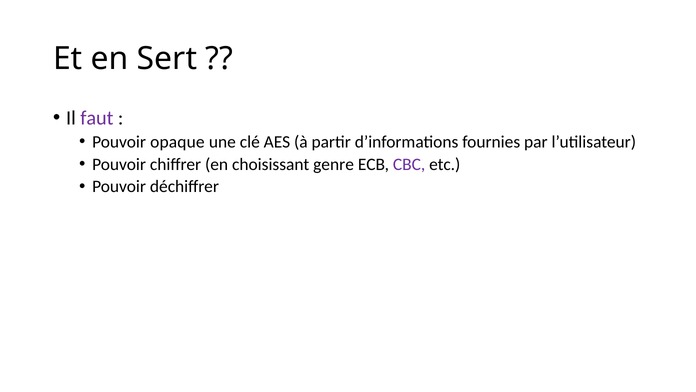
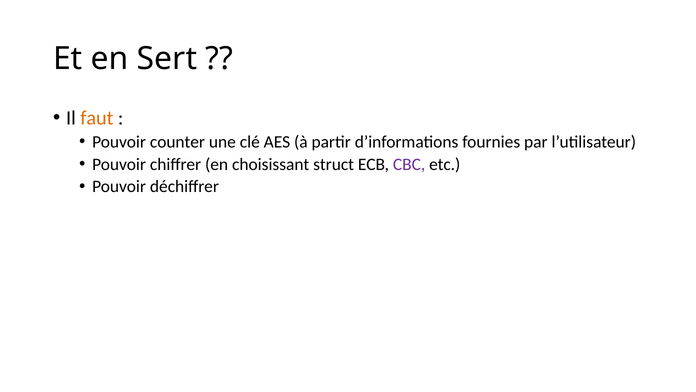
faut colour: purple -> orange
opaque: opaque -> counter
genre: genre -> struct
